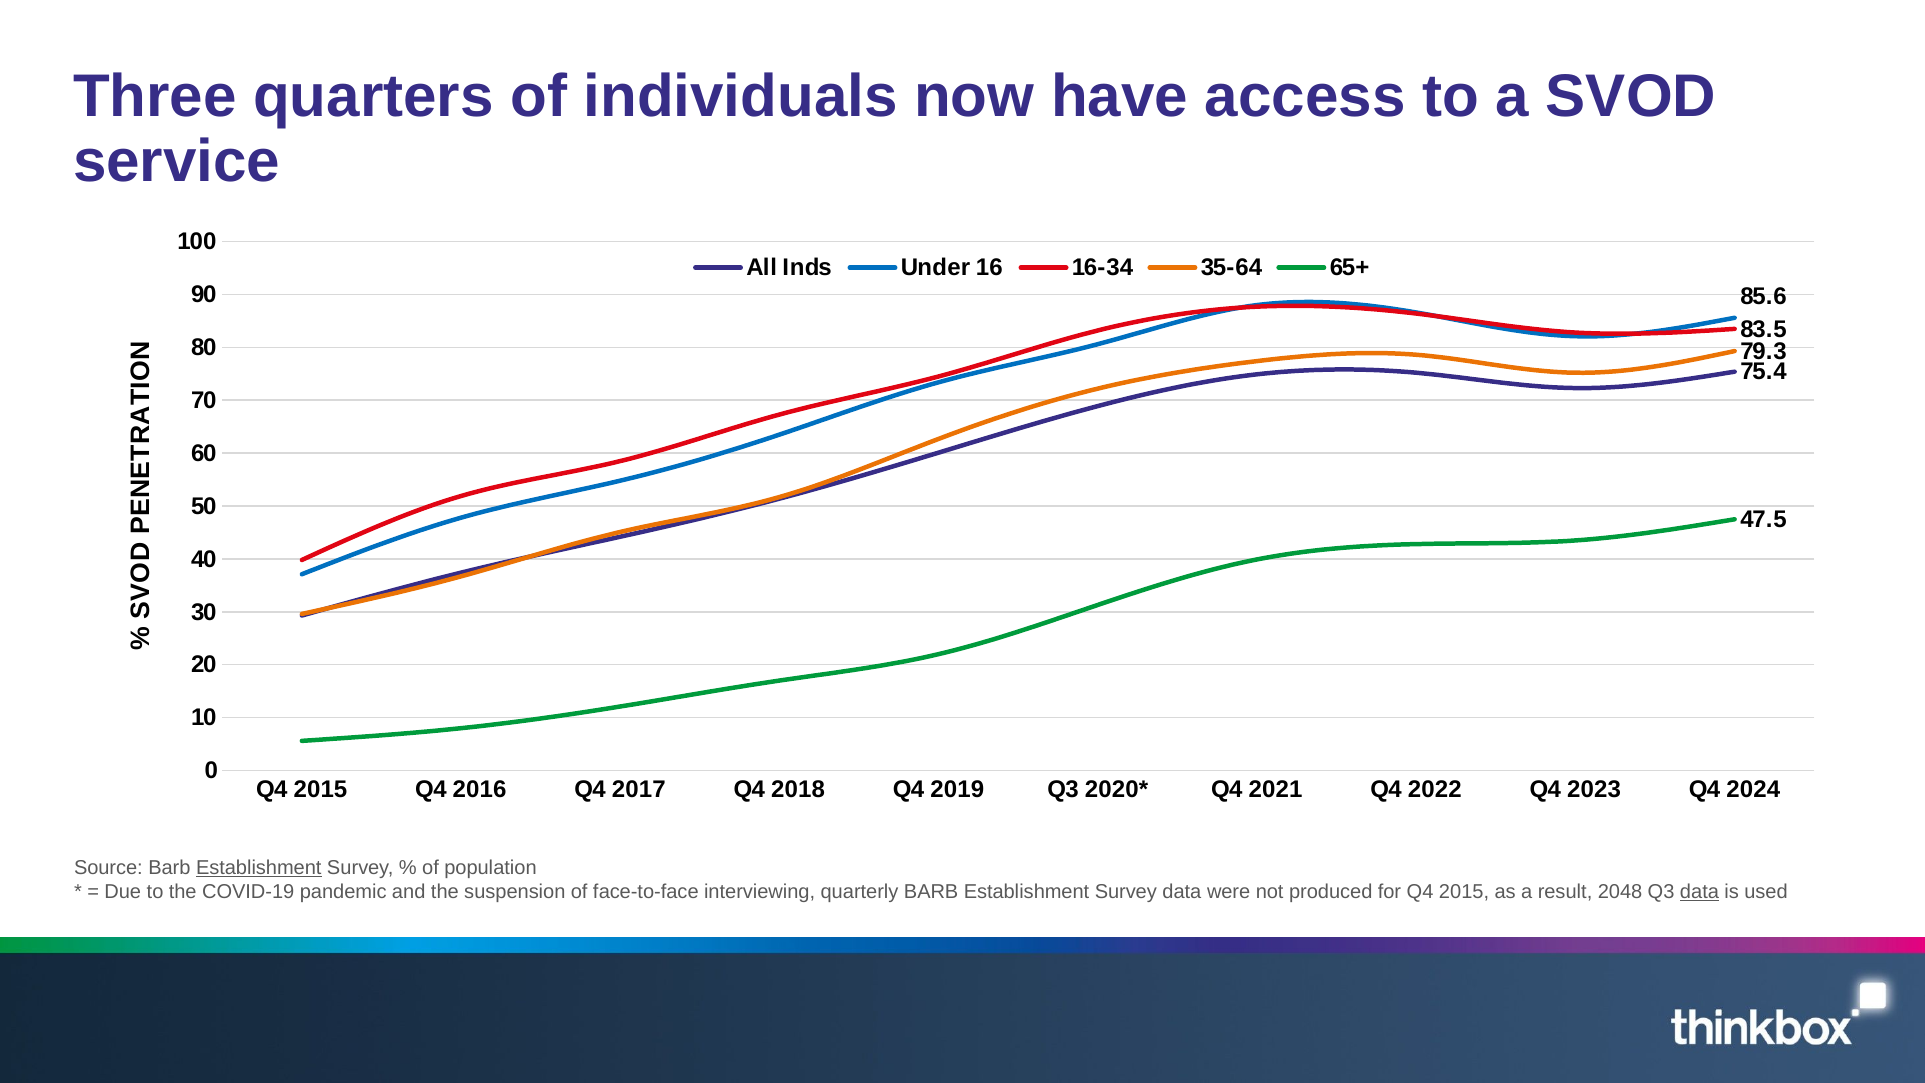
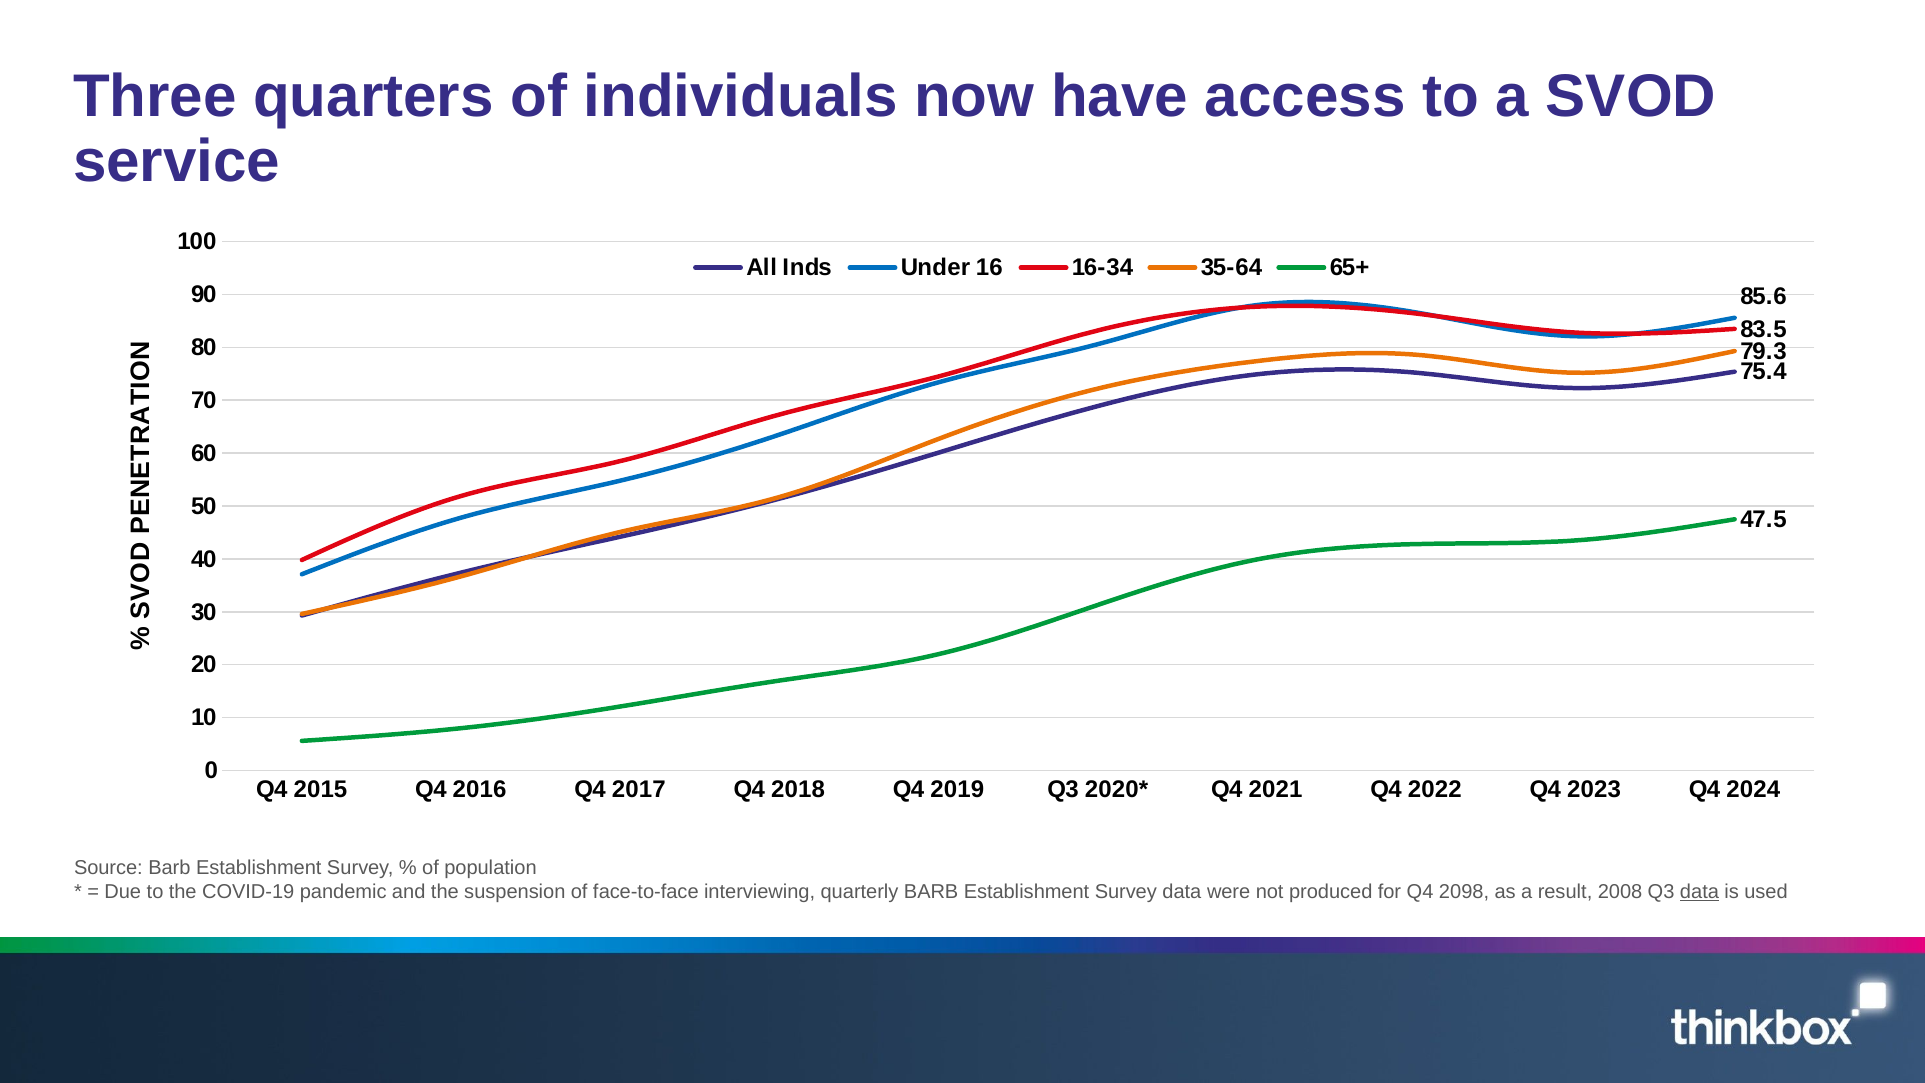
Establishment at (259, 868) underline: present -> none
for Q4 2015: 2015 -> 2098
2048: 2048 -> 2008
